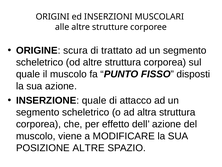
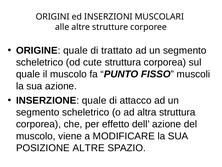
ORIGINE scura: scura -> quale
od altre: altre -> cute
disposti: disposti -> muscoli
